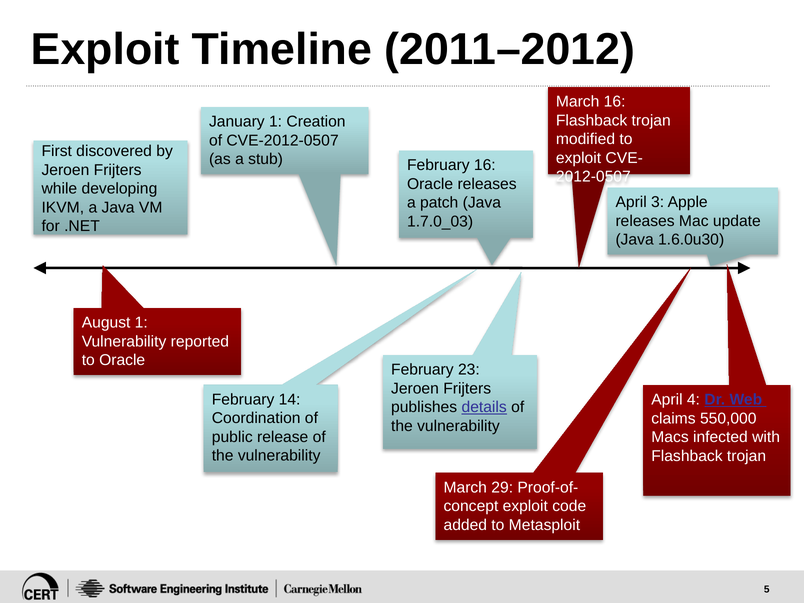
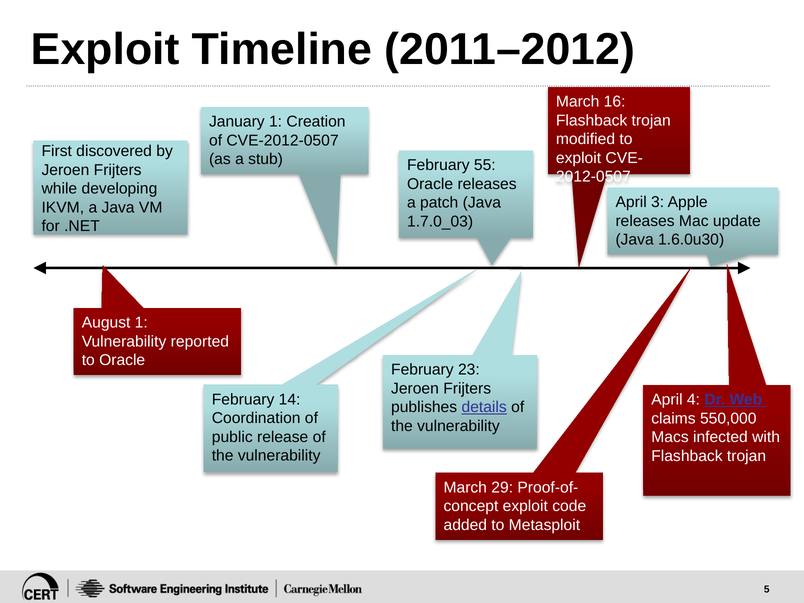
February 16: 16 -> 55
